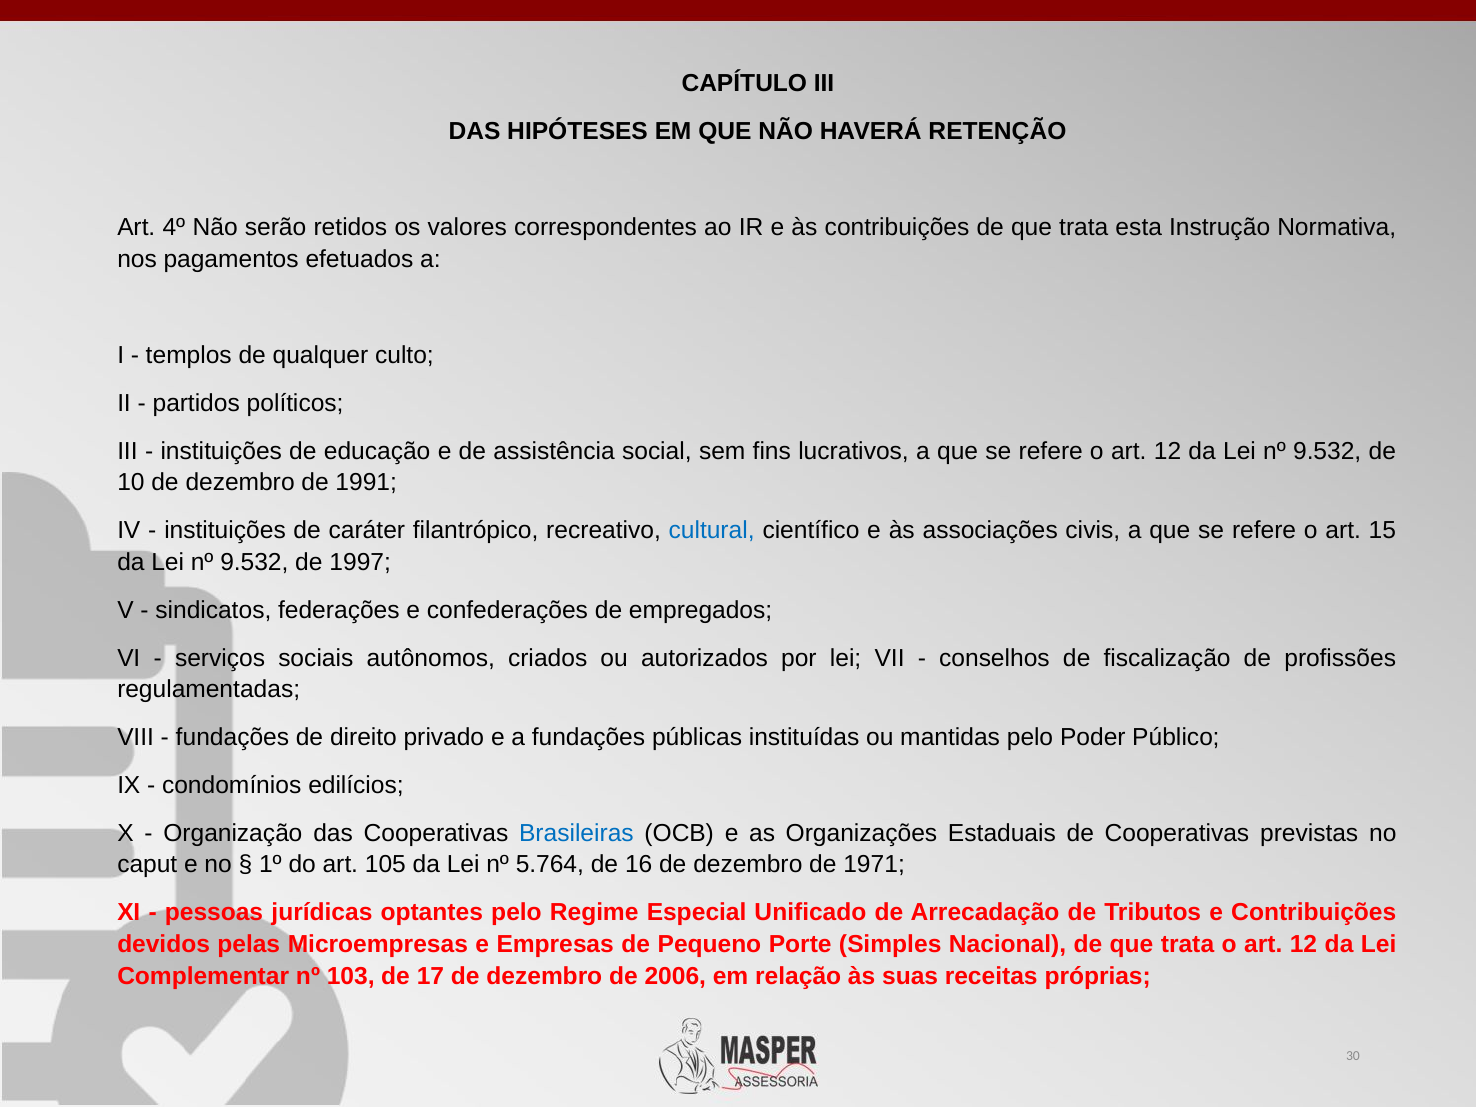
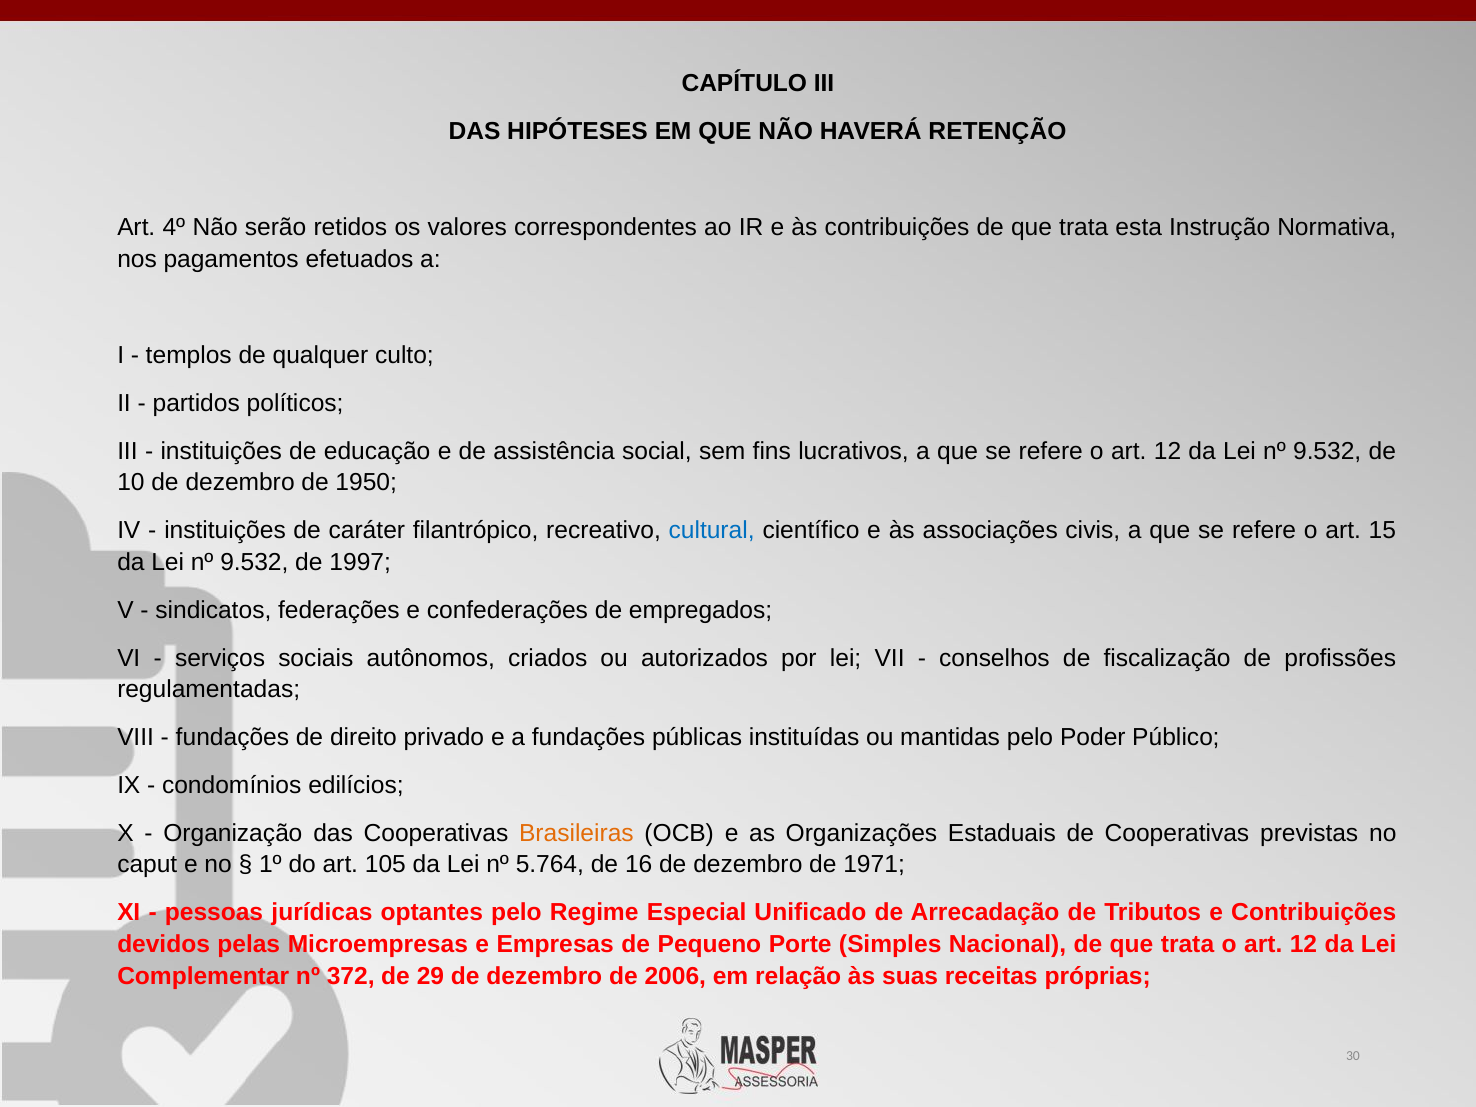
1991: 1991 -> 1950
Brasileiras colour: blue -> orange
103: 103 -> 372
17: 17 -> 29
